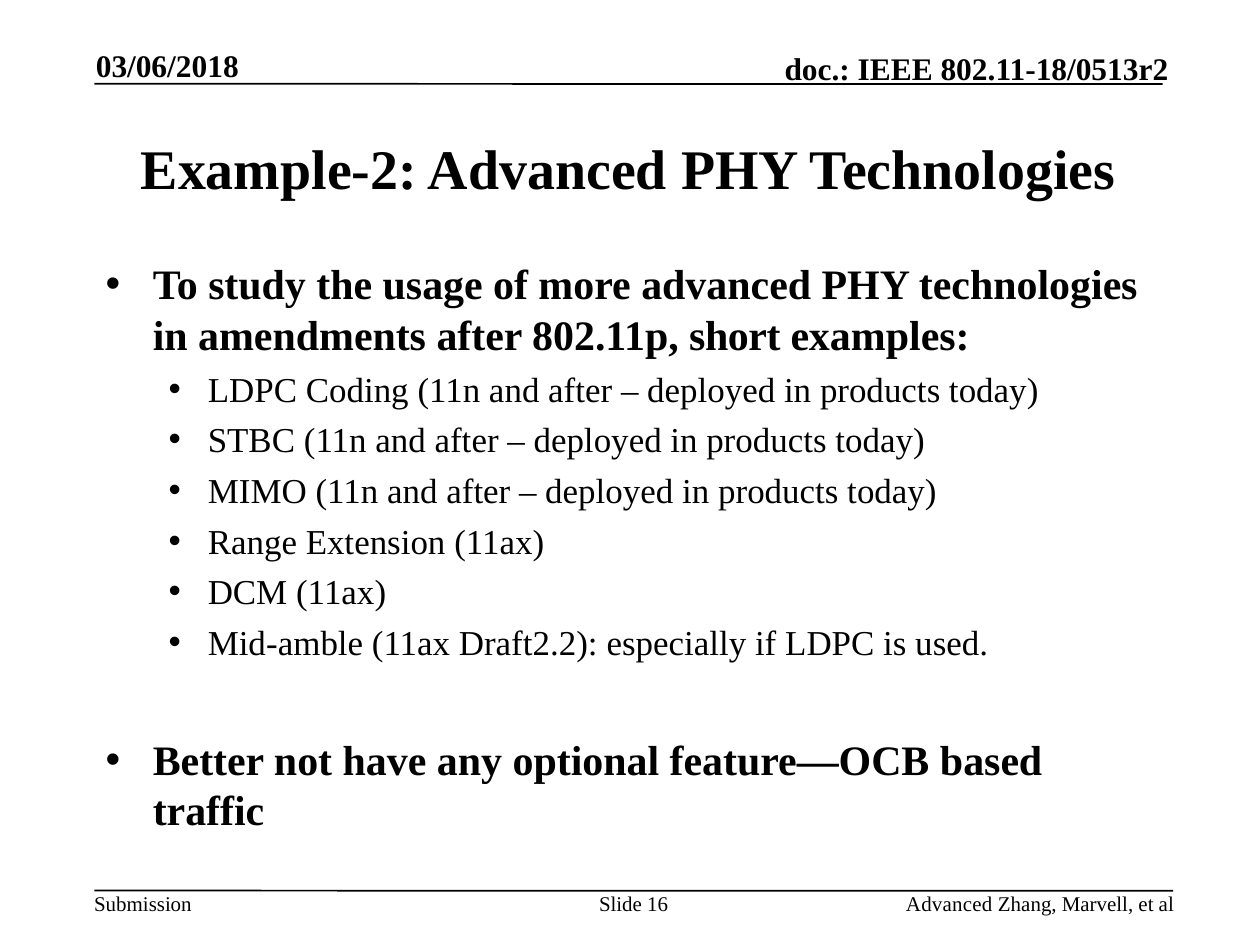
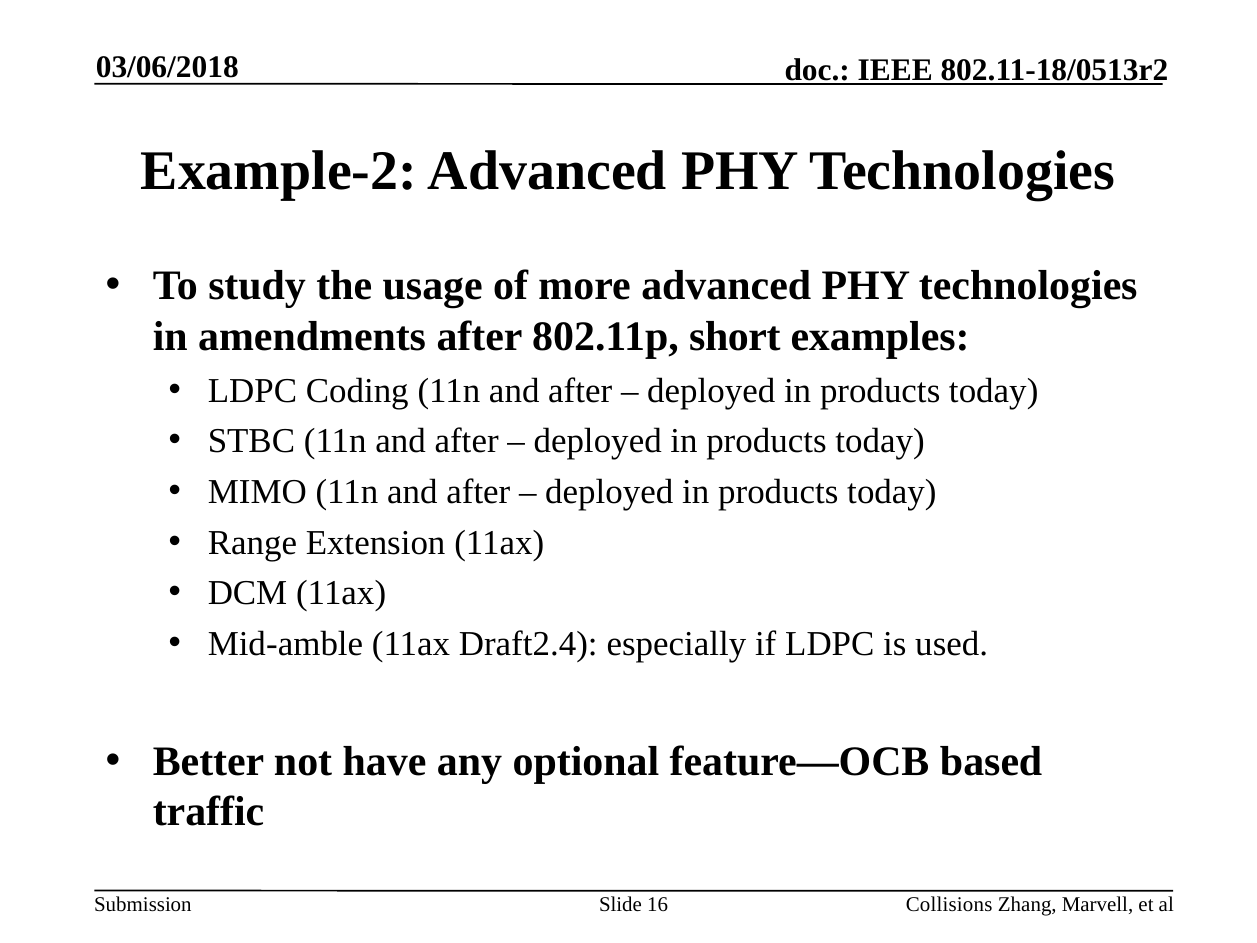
Draft2.2: Draft2.2 -> Draft2.4
Advanced at (949, 904): Advanced -> Collisions
